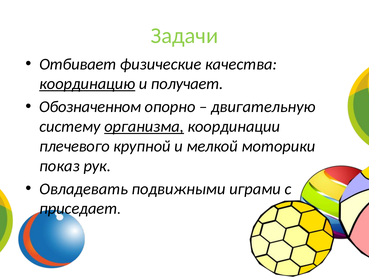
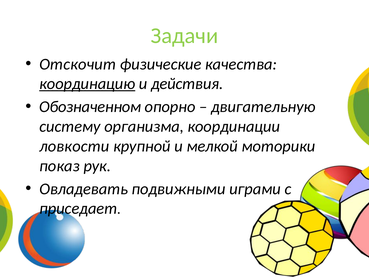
Отбивает: Отбивает -> Отскочит
получает: получает -> действия
организма underline: present -> none
плечевого: плечевого -> ловкости
